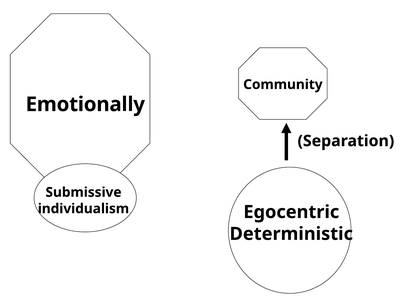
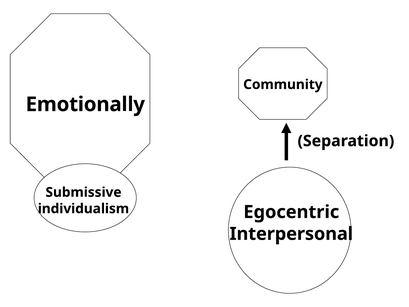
Deterministic: Deterministic -> Interpersonal
